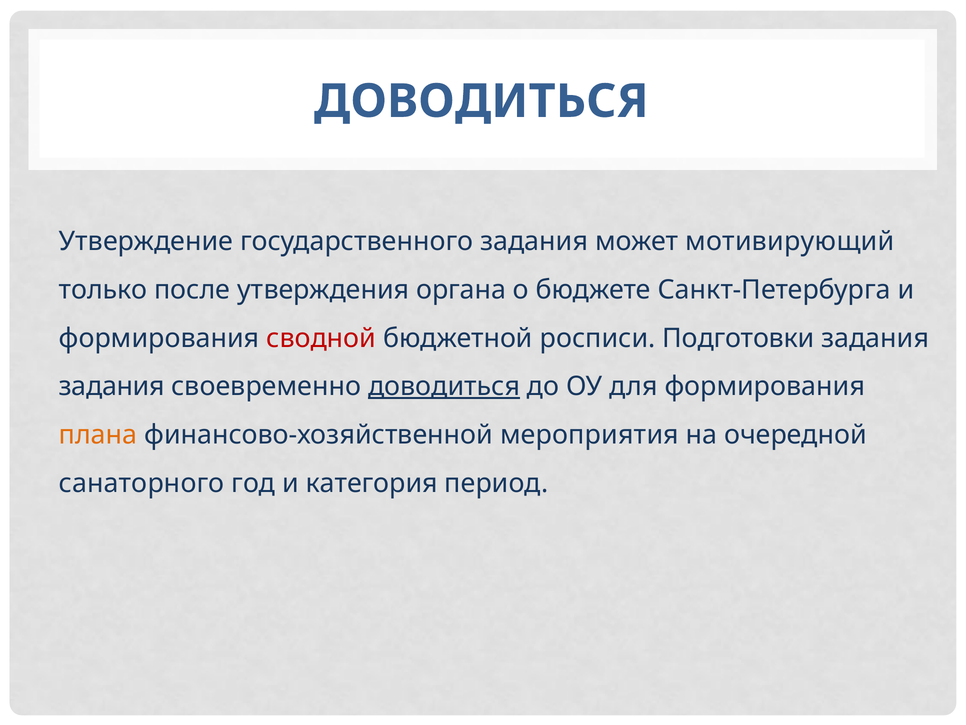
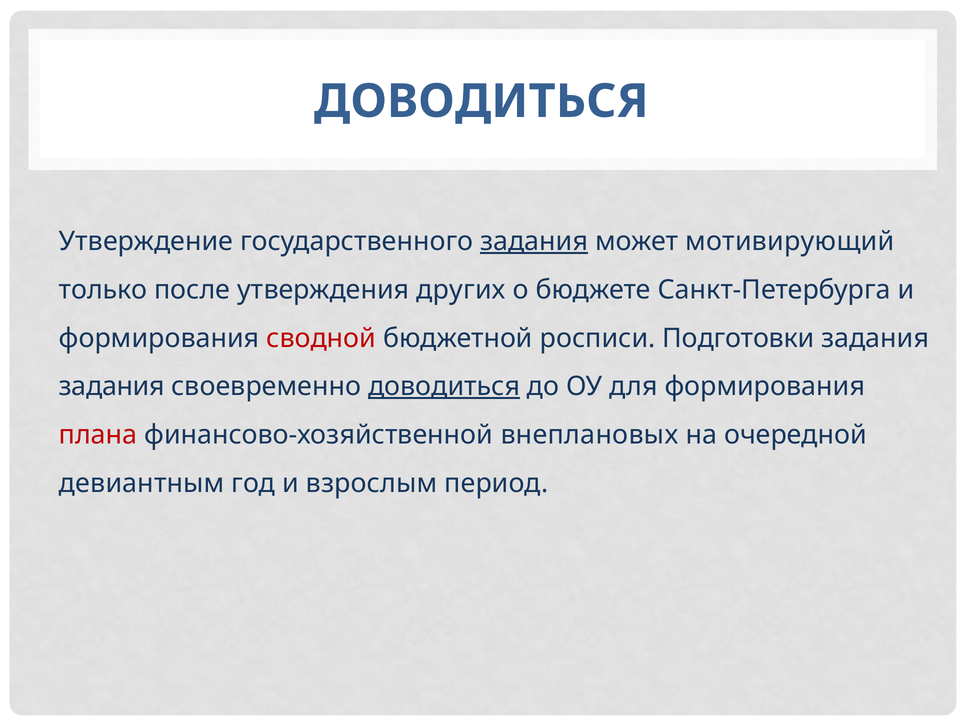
задания at (534, 241) underline: none -> present
органа: органа -> других
плана colour: orange -> red
мероприятия: мероприятия -> внеплановых
санаторного: санаторного -> девиантным
категория: категория -> взрослым
